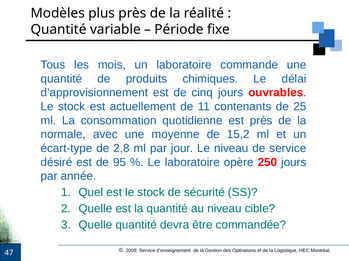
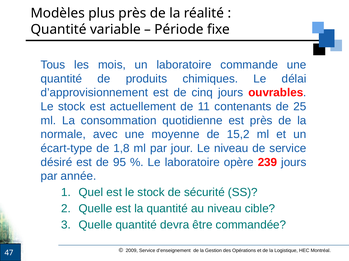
2,8: 2,8 -> 1,8
250: 250 -> 239
